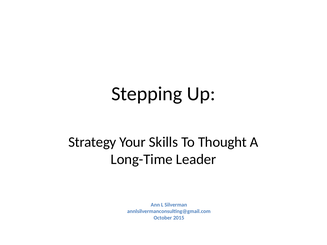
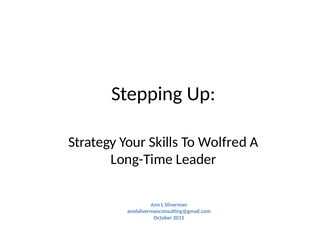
Thought: Thought -> Wolfred
